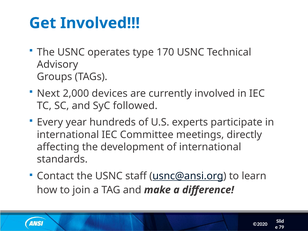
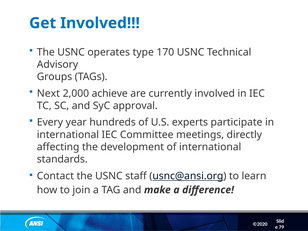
devices: devices -> achieve
followed: followed -> approval
